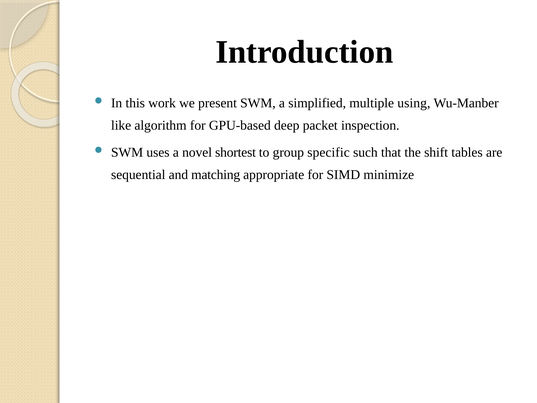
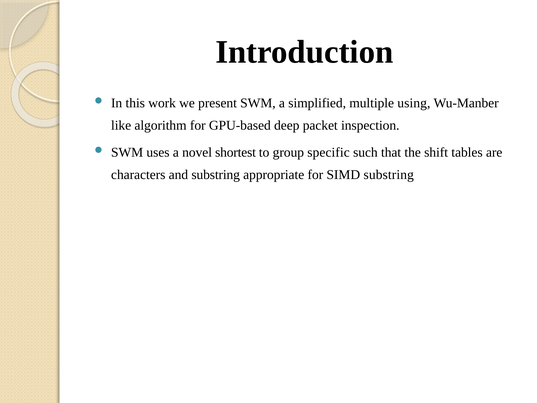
sequential: sequential -> characters
and matching: matching -> substring
SIMD minimize: minimize -> substring
